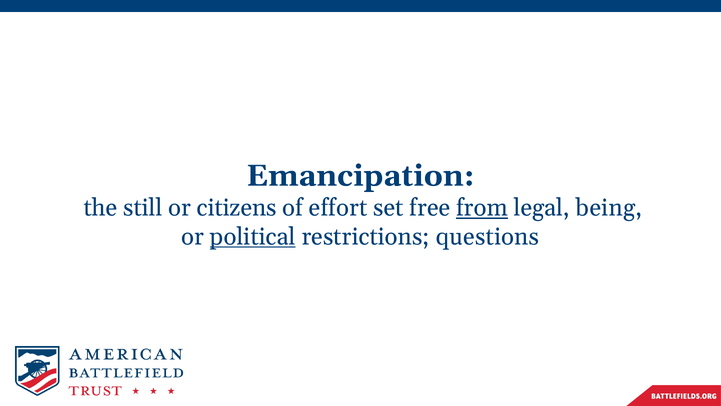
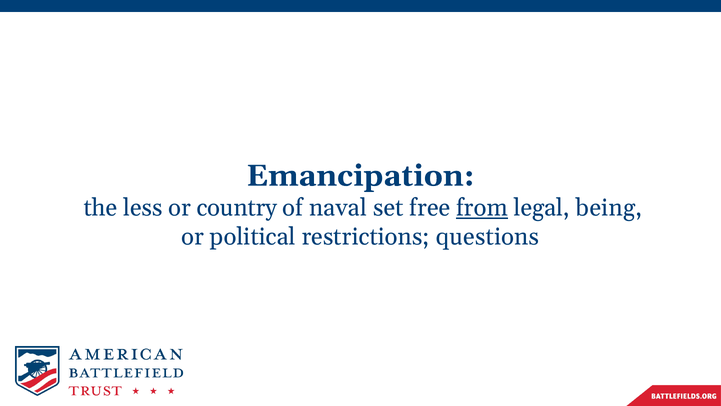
still: still -> less
citizens: citizens -> country
effort: effort -> naval
political underline: present -> none
